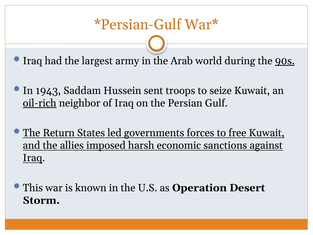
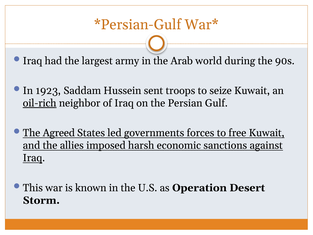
90s underline: present -> none
1943: 1943 -> 1923
Return: Return -> Agreed
